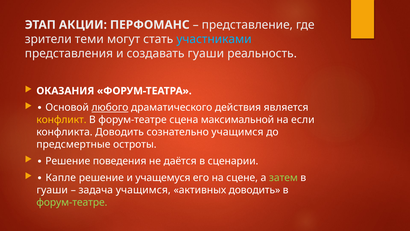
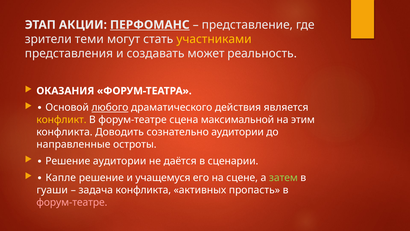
ПЕРФОМАНС underline: none -> present
участниками colour: light blue -> yellow
создавать гуаши: гуаши -> может
если: если -> этим
сознательно учащимся: учащимся -> аудитории
предсмертные: предсмертные -> направленные
Решение поведения: поведения -> аудитории
задача учащимся: учащимся -> конфликта
активных доводить: доводить -> пропасть
форум-театре at (72, 202) colour: light green -> pink
